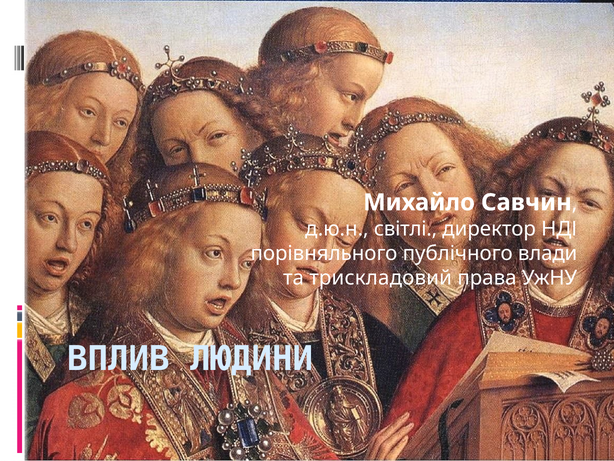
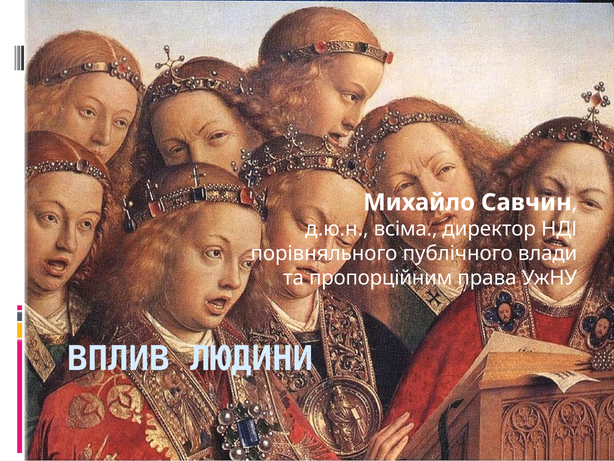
світлі: світлі -> всіма
трискладовий: трискладовий -> пропорційним
